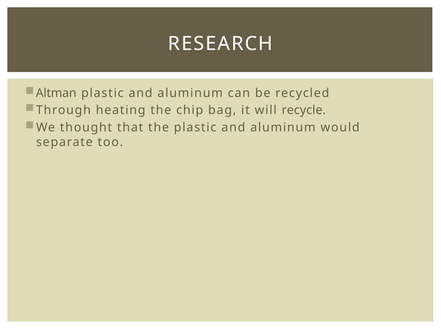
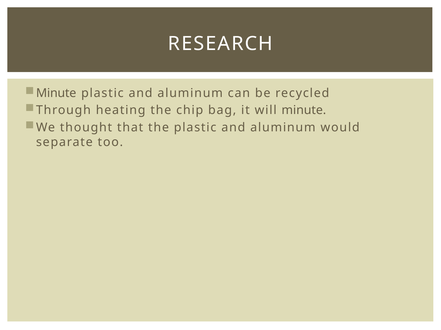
Altman at (56, 93): Altman -> Minute
will recycle: recycle -> minute
